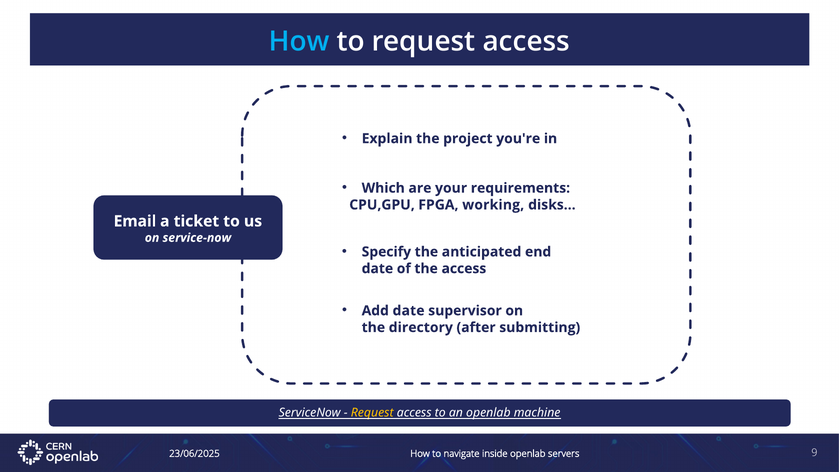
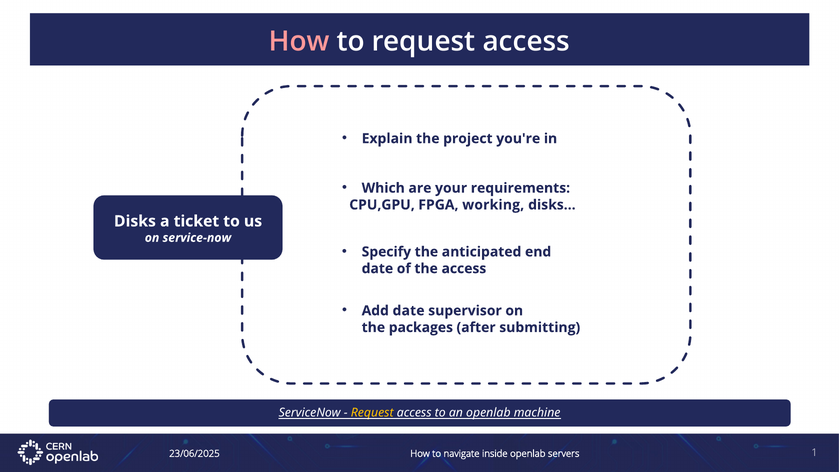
How at (299, 41) colour: light blue -> pink
Email at (135, 221): Email -> Disks
directory: directory -> packages
9: 9 -> 1
